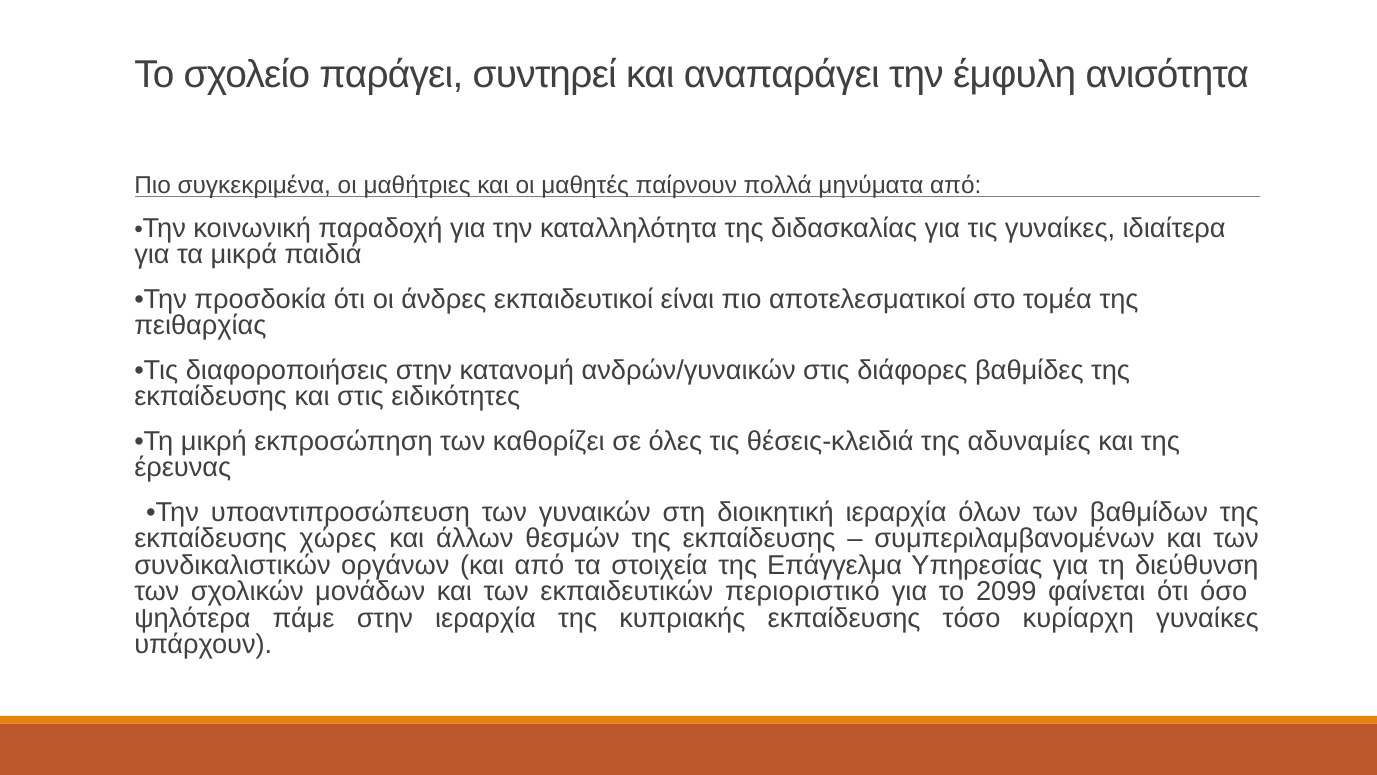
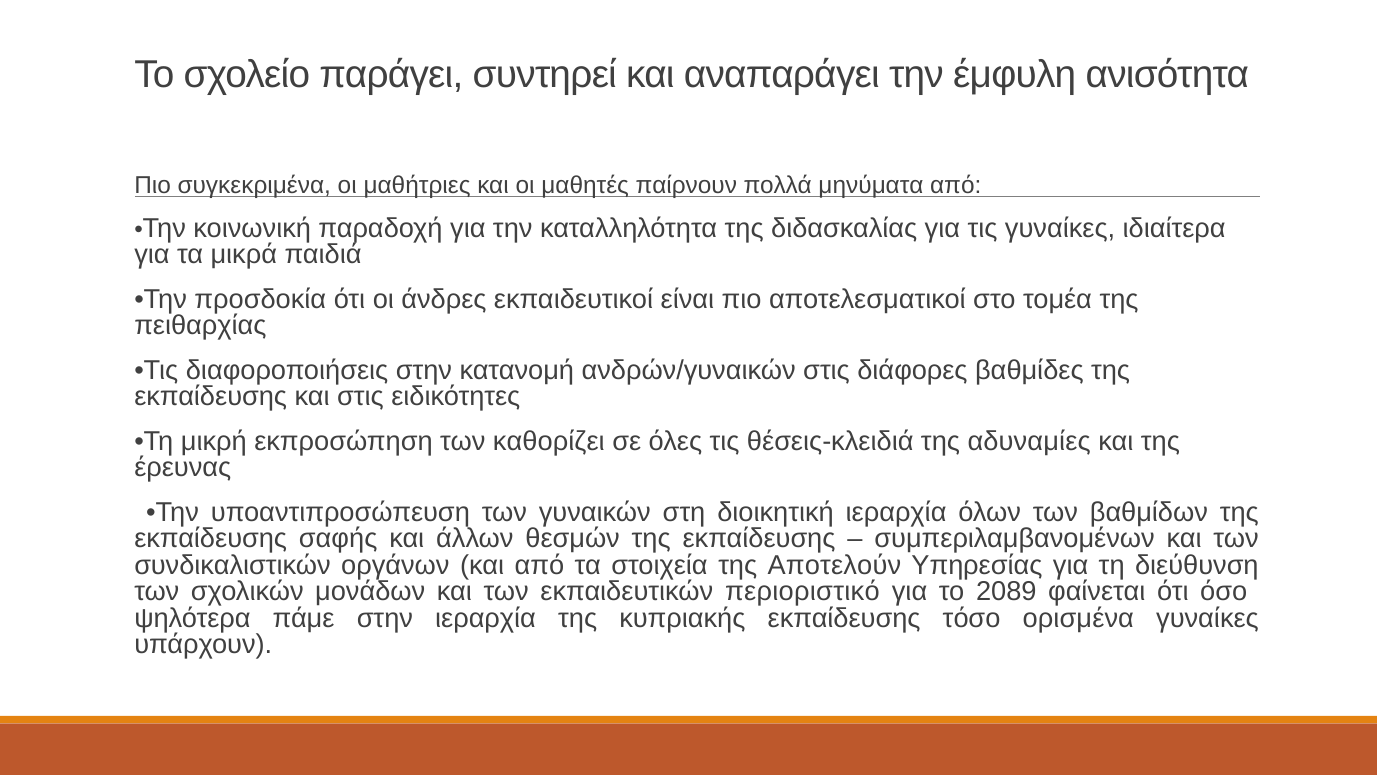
χώρες: χώρες -> σαφής
Επάγγελμα: Επάγγελμα -> Αποτελούν
2099: 2099 -> 2089
κυρίαρχη: κυρίαρχη -> ορισμένα
